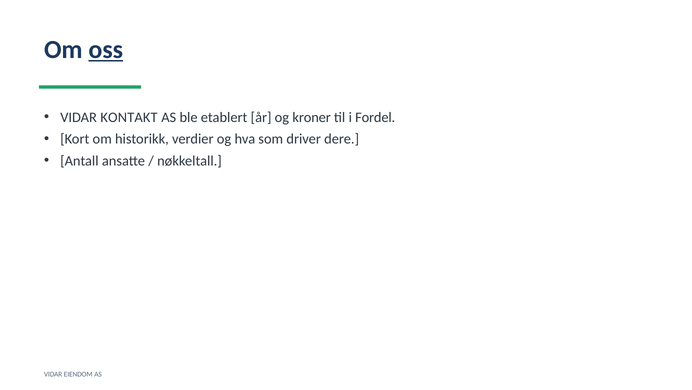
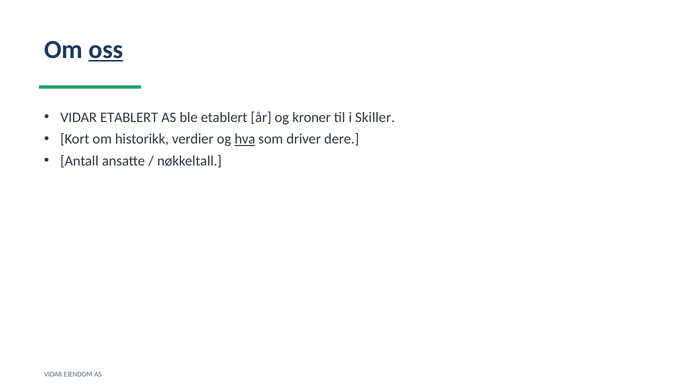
VIDAR KONTAKT: KONTAKT -> ETABLERT
Fordel: Fordel -> Skiller
hva underline: none -> present
